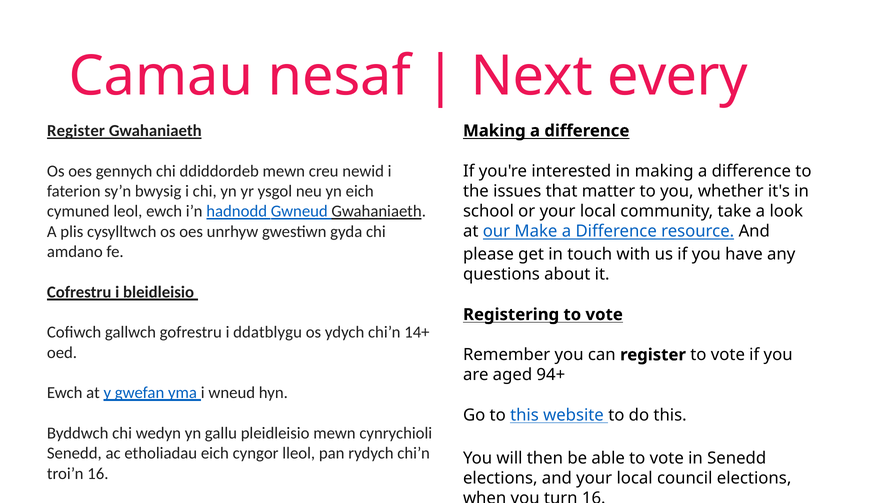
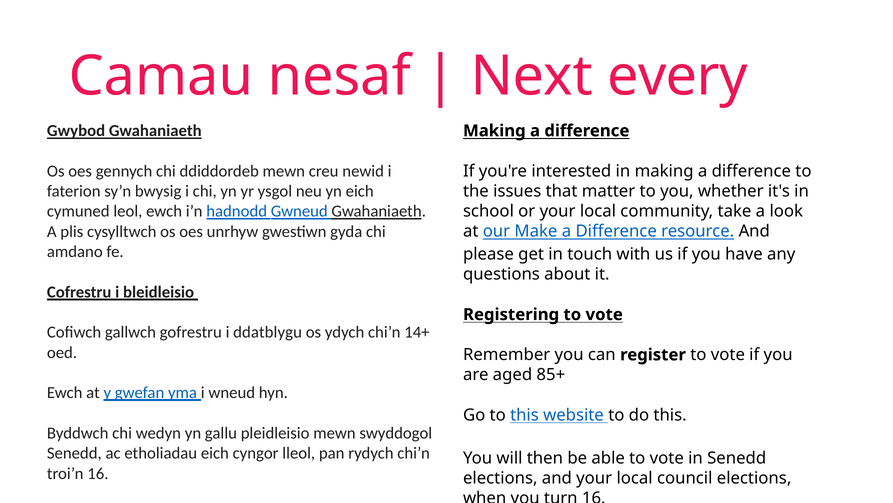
Register at (76, 131): Register -> Gwybod
94+: 94+ -> 85+
cynrychioli: cynrychioli -> swyddogol
